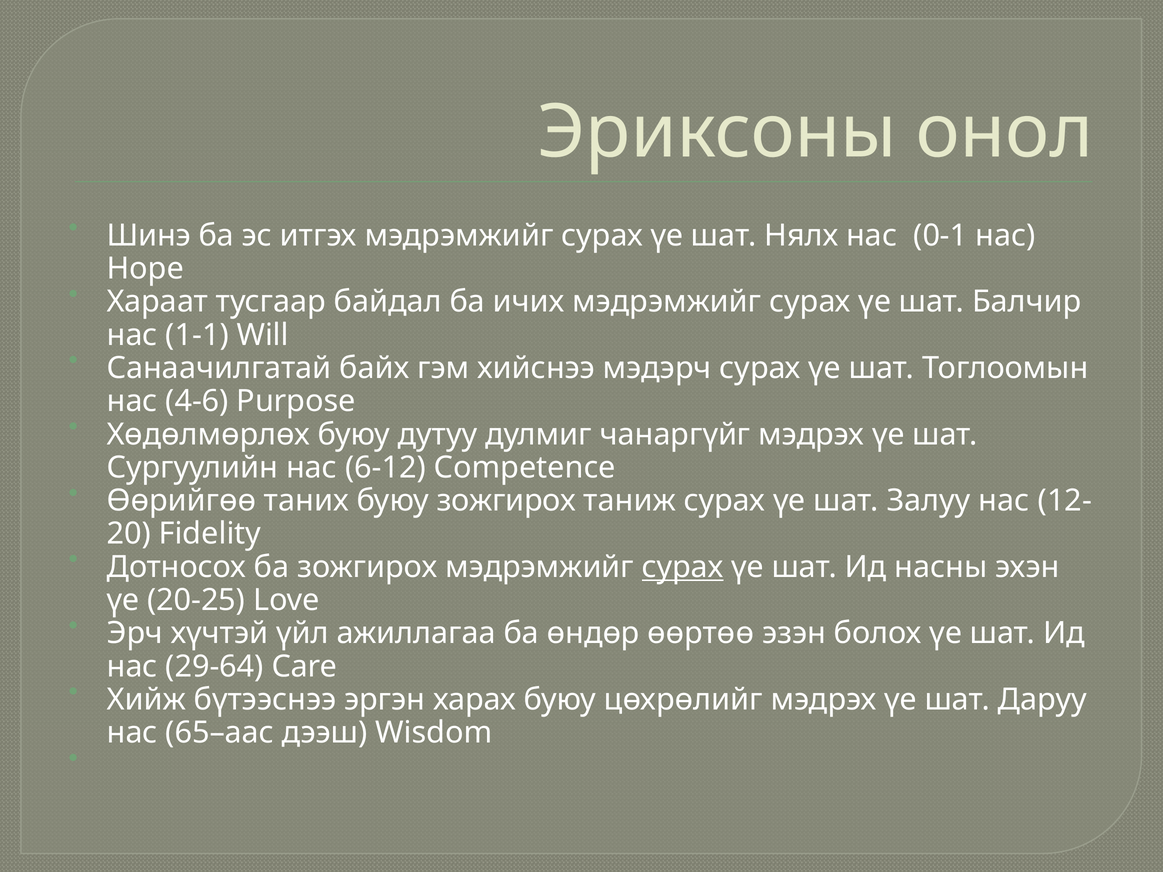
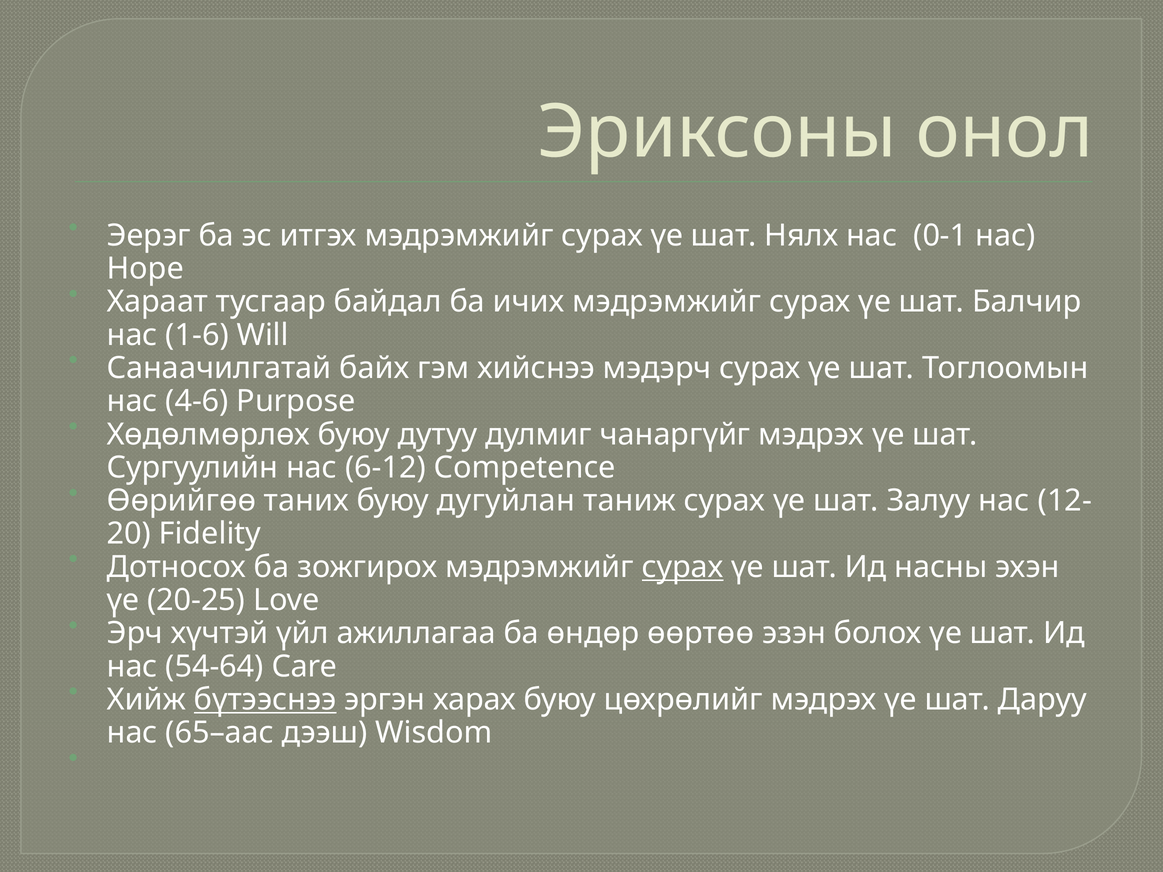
Шинэ: Шинэ -> Эерэг
1-1: 1-1 -> 1-6
буюу зожгирох: зожгирох -> дугуйлан
29-64: 29-64 -> 54-64
бүтээснээ underline: none -> present
